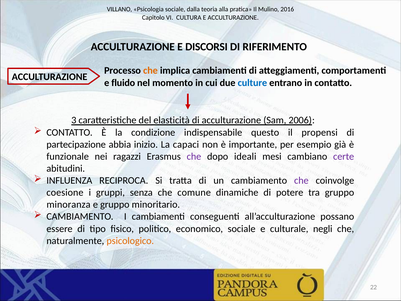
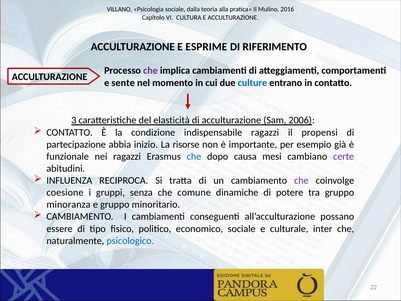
DISCORSI: DISCORSI -> ESPRIME
che at (150, 71) colour: orange -> purple
fluido: fluido -> sente
indispensabile questo: questo -> ragazzi
capaci: capaci -> risorse
che at (194, 156) colour: purple -> blue
ideali: ideali -> causa
negli: negli -> inter
psicologico colour: orange -> blue
